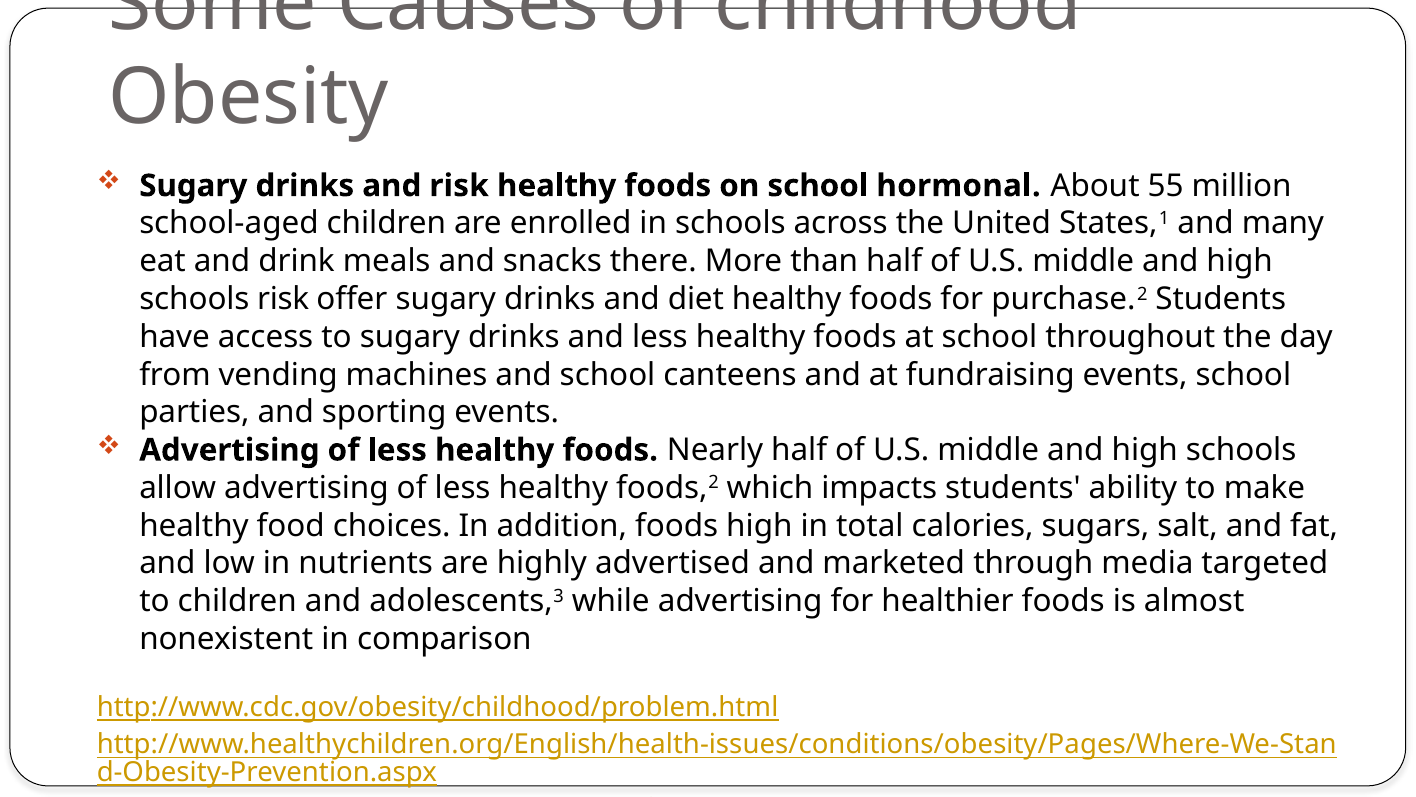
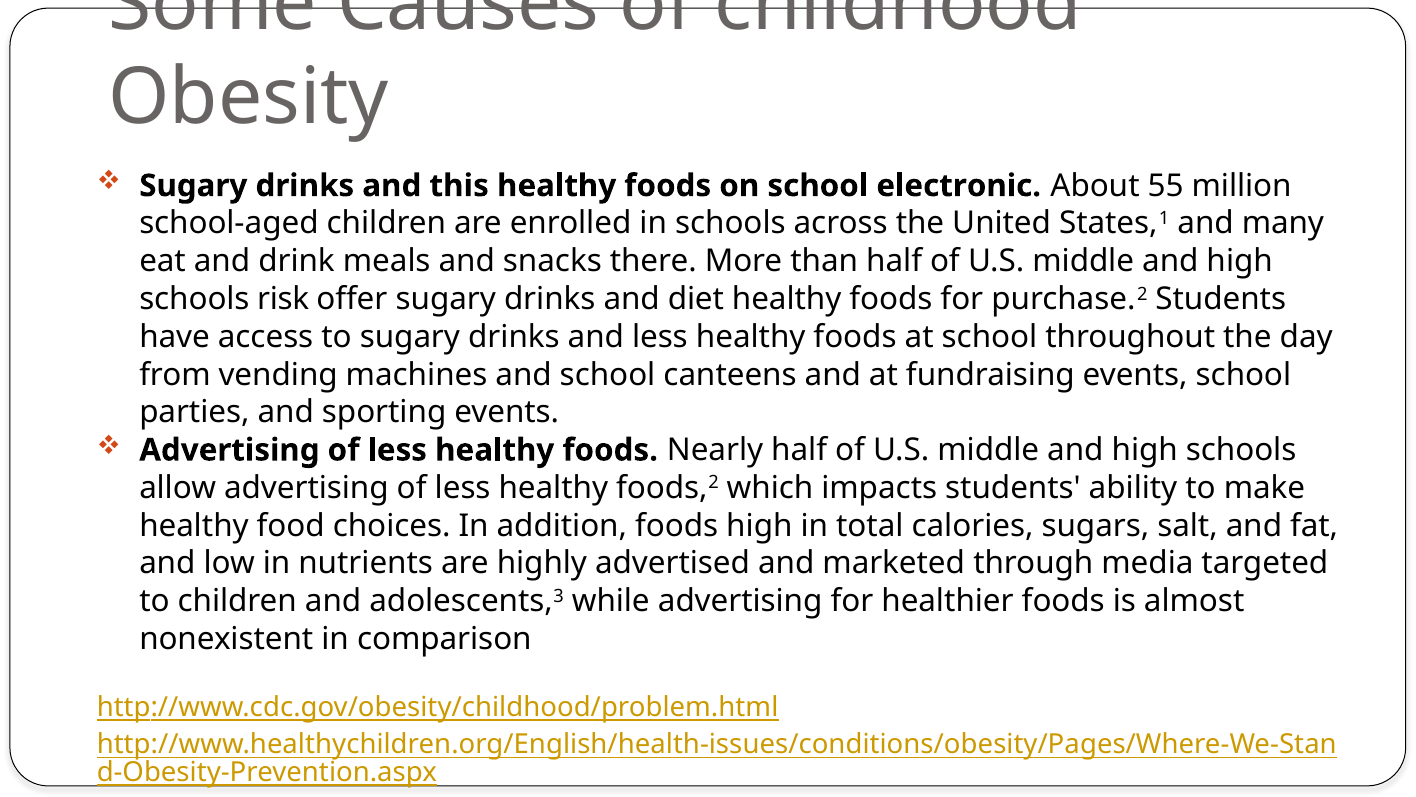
and risk: risk -> this
hormonal: hormonal -> electronic
